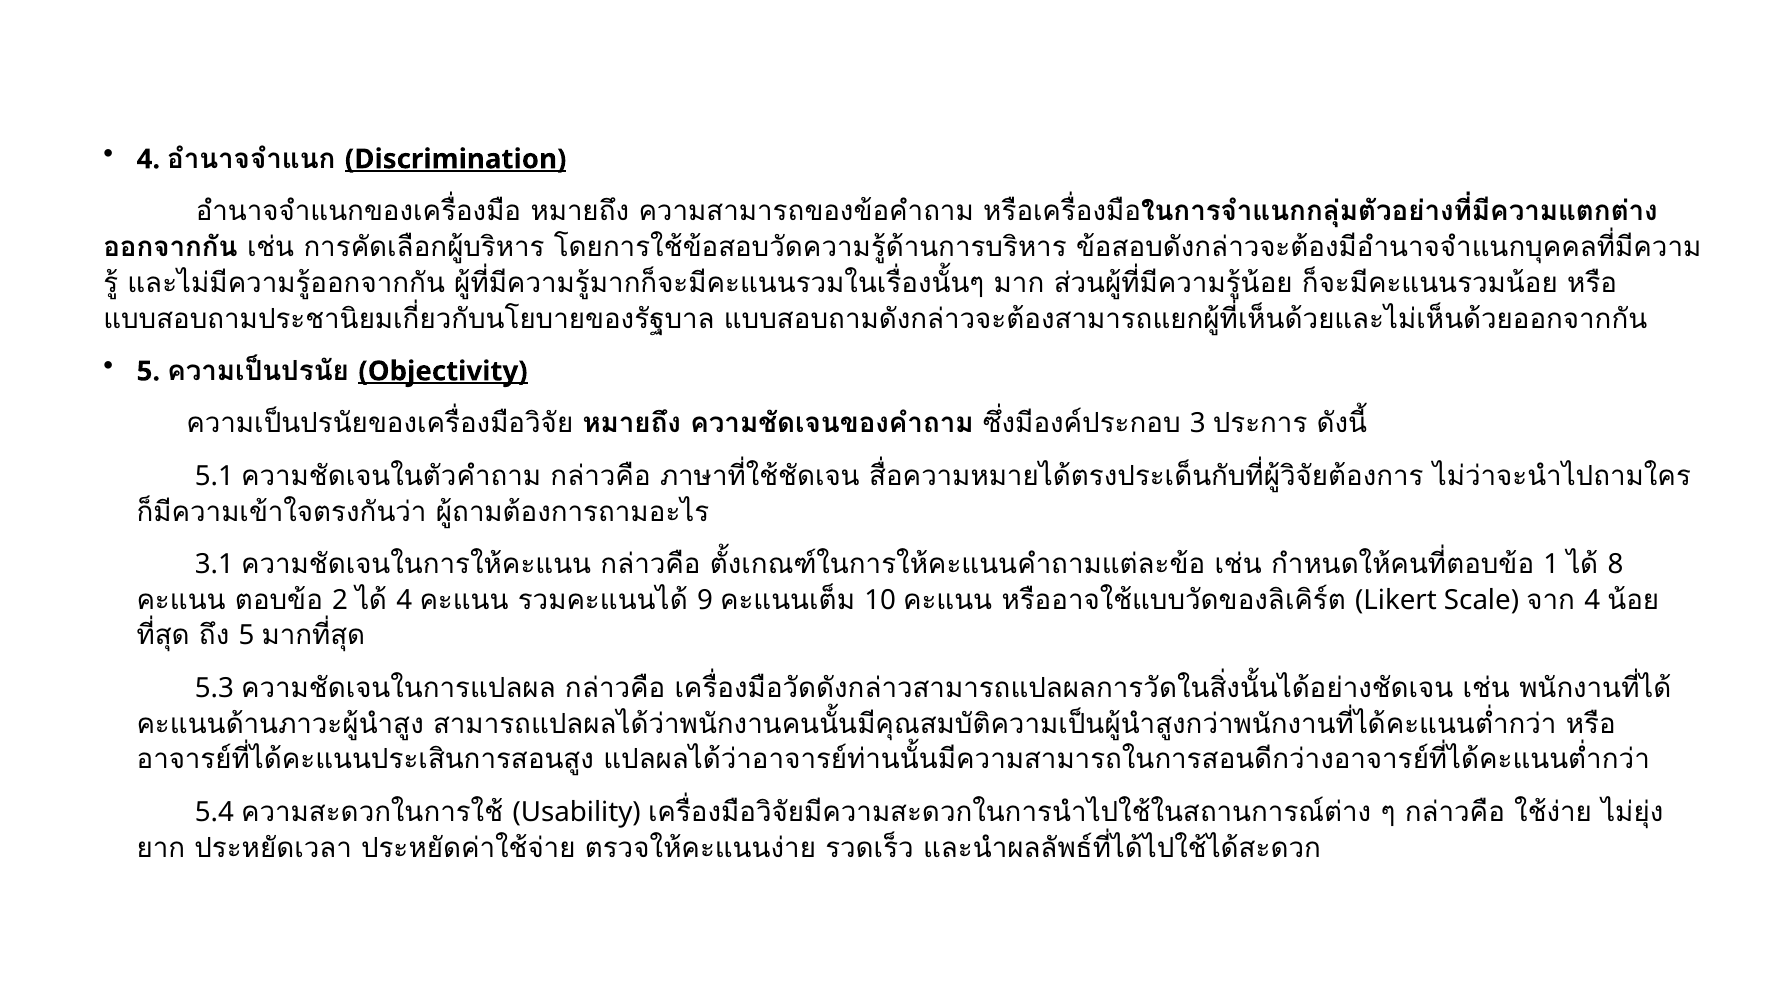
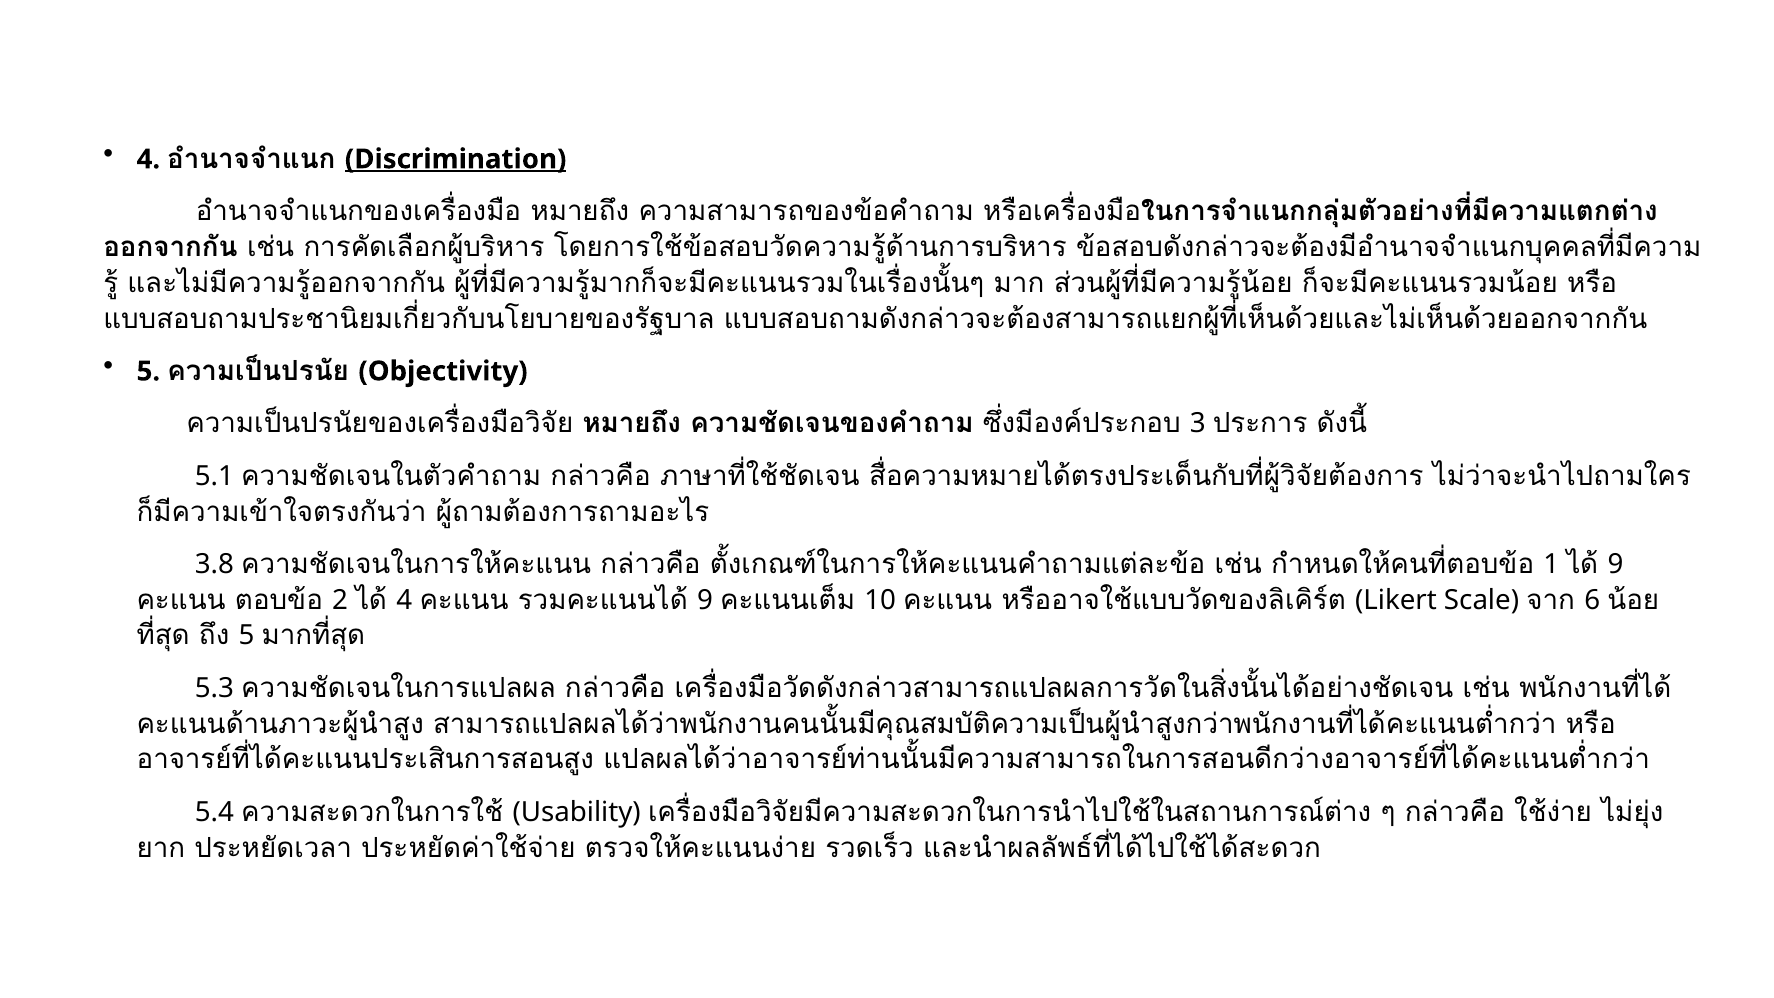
Objectivity underline: present -> none
3.1: 3.1 -> 3.8
8 at (1616, 564): 8 -> 9
4 at (1592, 600): 4 -> 6
